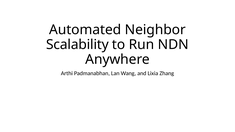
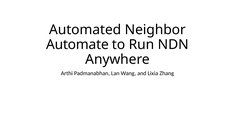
Scalability: Scalability -> Automate
